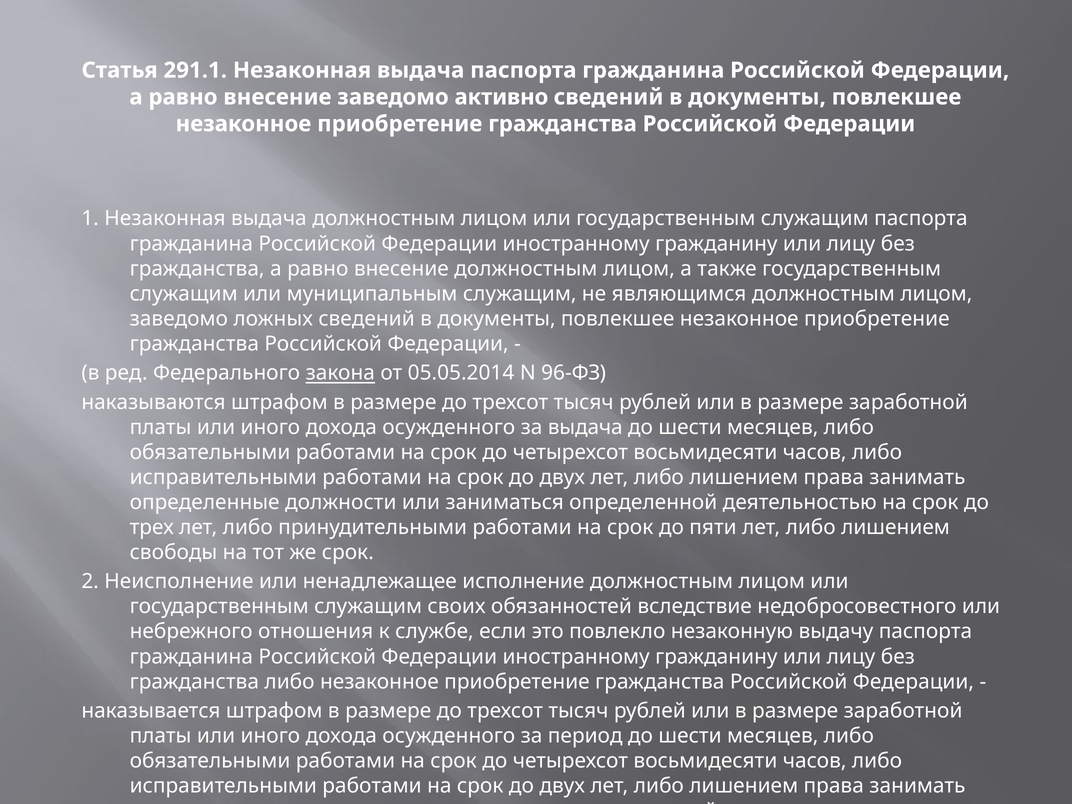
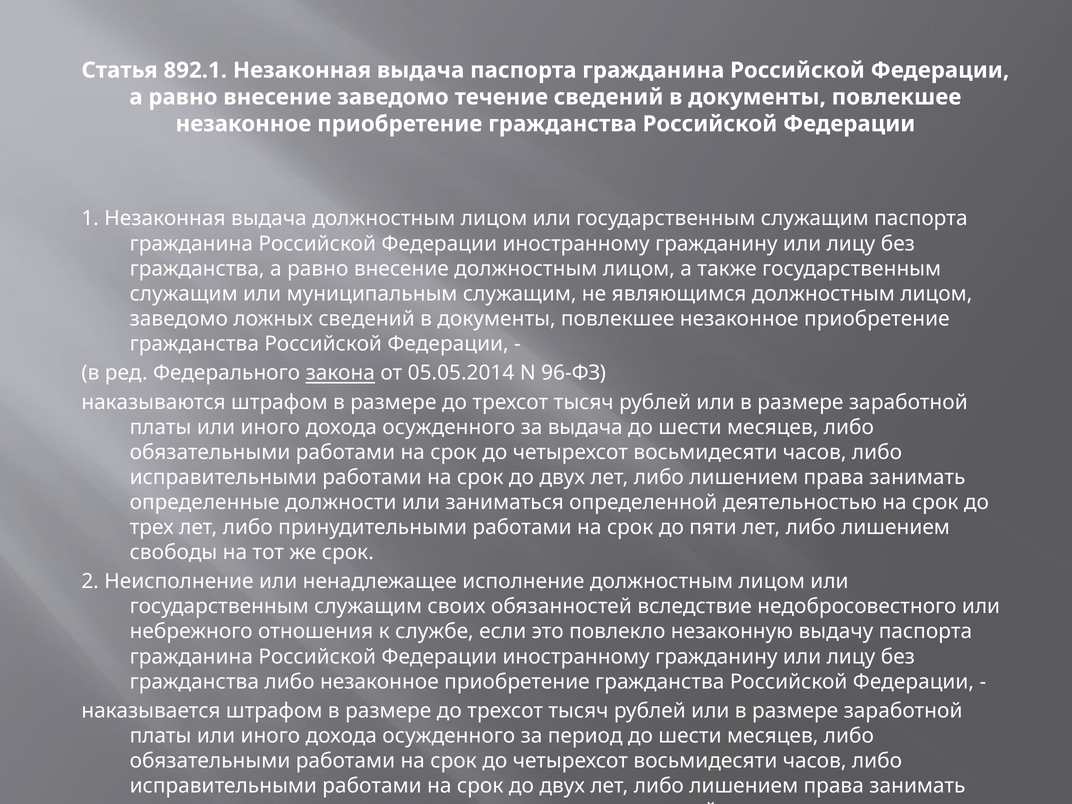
291.1: 291.1 -> 892.1
активно: активно -> течение
